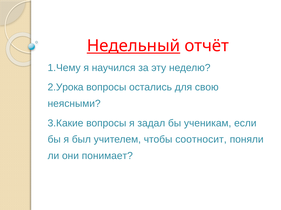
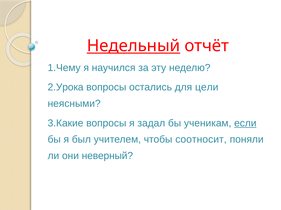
свою: свою -> цели
если underline: none -> present
понимает: понимает -> неверный
